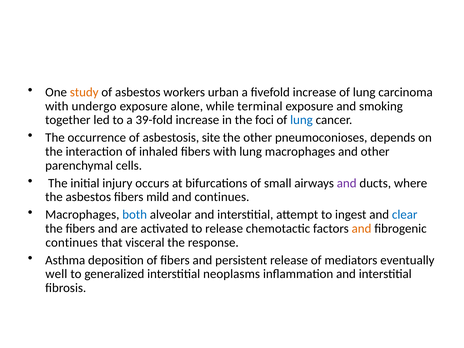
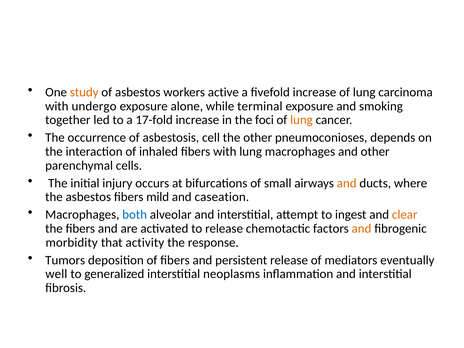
urban: urban -> active
39-fold: 39-fold -> 17-fold
lung at (301, 120) colour: blue -> orange
site: site -> cell
and at (347, 183) colour: purple -> orange
and continues: continues -> caseation
clear colour: blue -> orange
continues at (72, 242): continues -> morbidity
visceral: visceral -> activity
Asthma: Asthma -> Tumors
